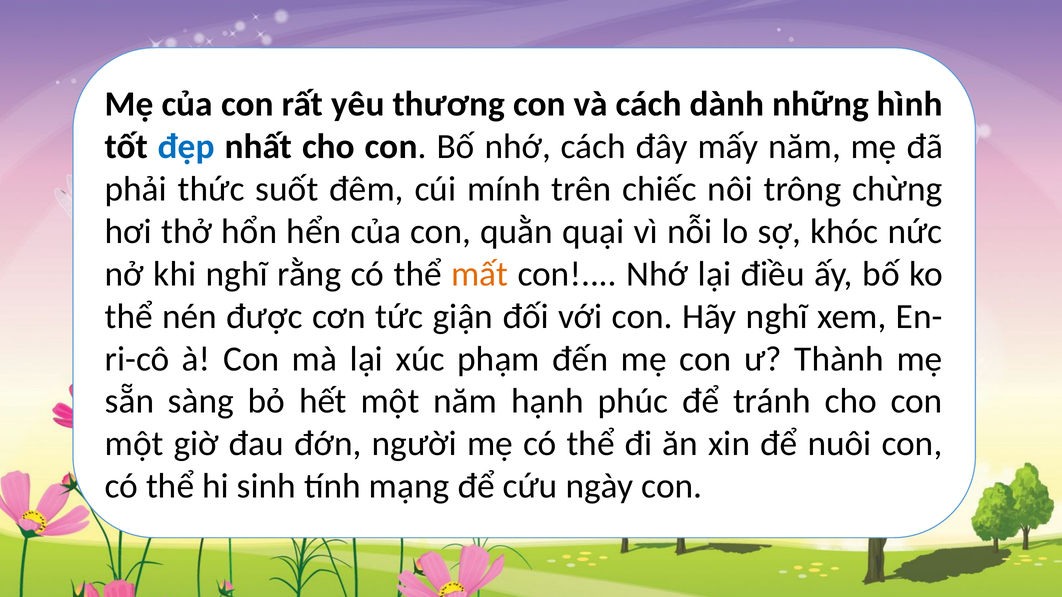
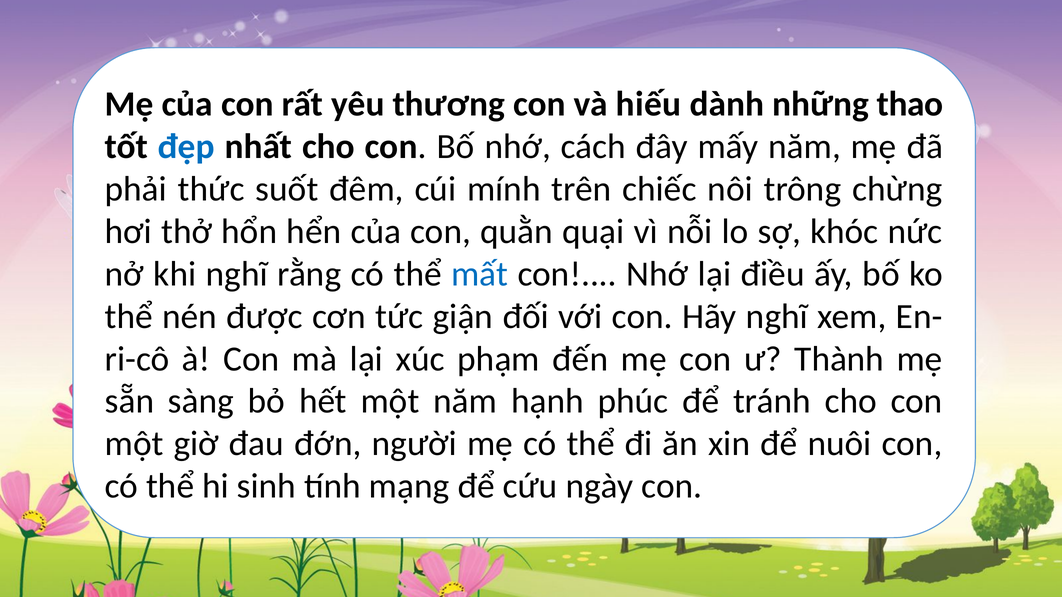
và cách: cách -> hiếu
hình: hình -> thao
mất colour: orange -> blue
